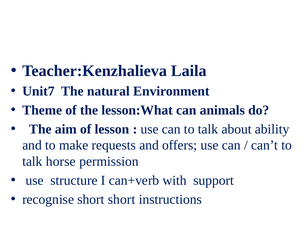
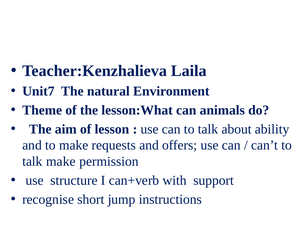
talk horse: horse -> make
short short: short -> jump
